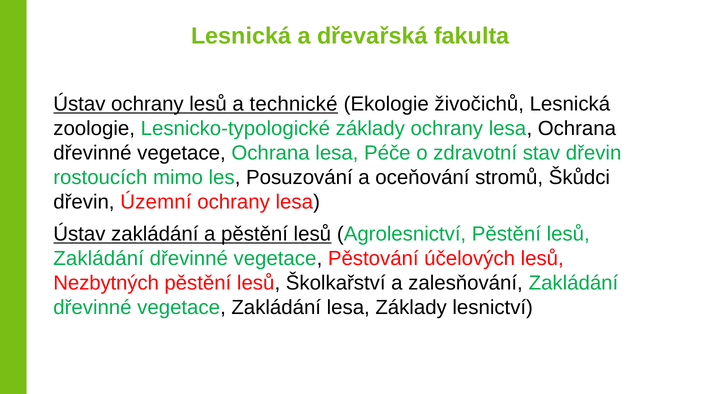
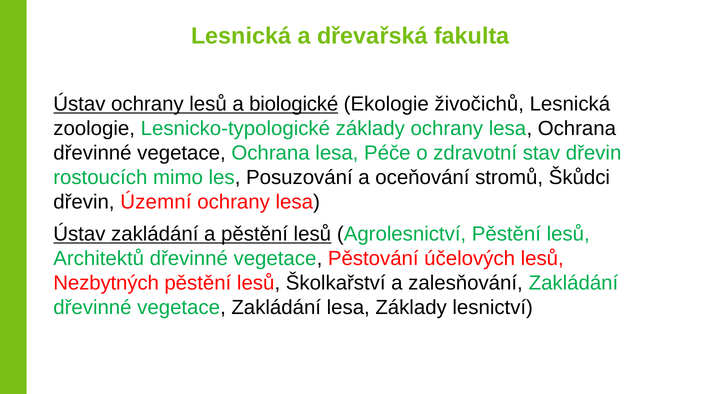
technické: technické -> biologické
Zakládání at (99, 259): Zakládání -> Architektů
